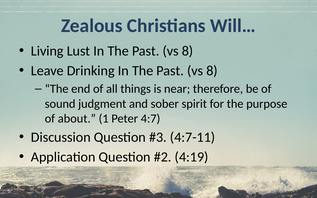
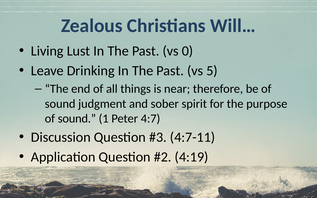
8 at (188, 51): 8 -> 0
8 at (212, 71): 8 -> 5
about at (77, 119): about -> sound
